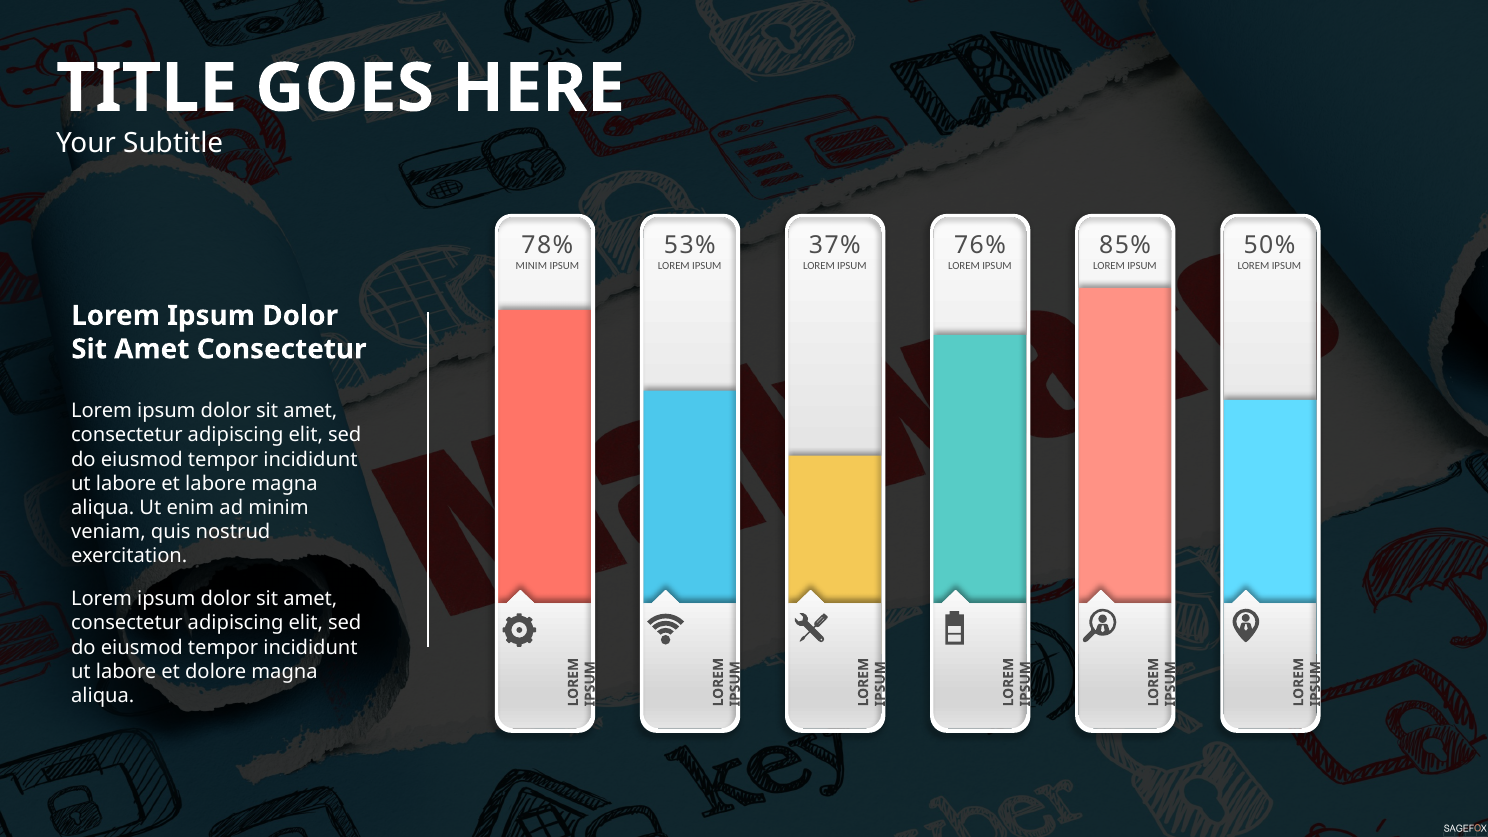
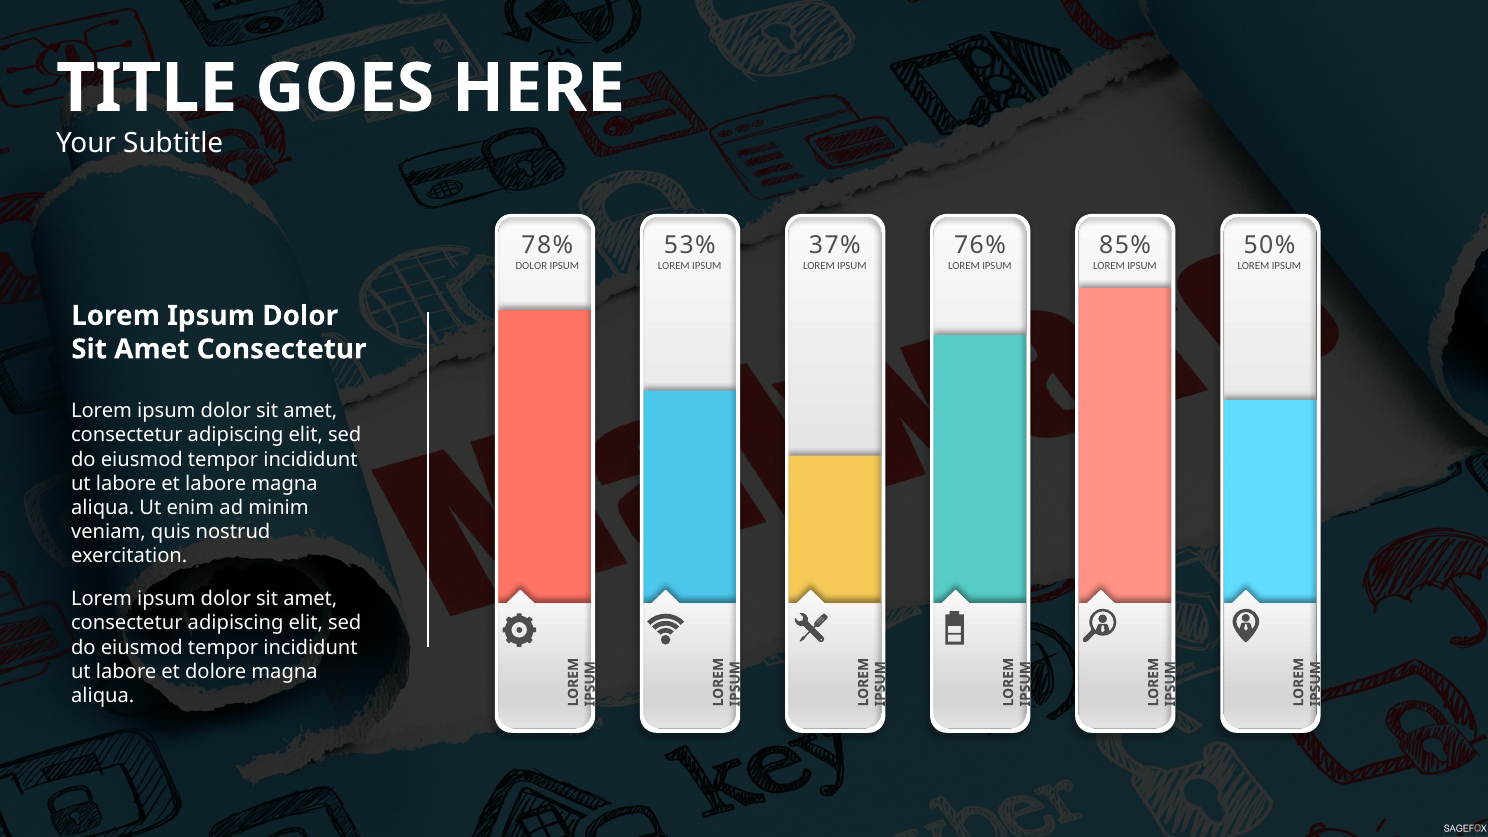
MINIM at (531, 265): MINIM -> DOLOR
